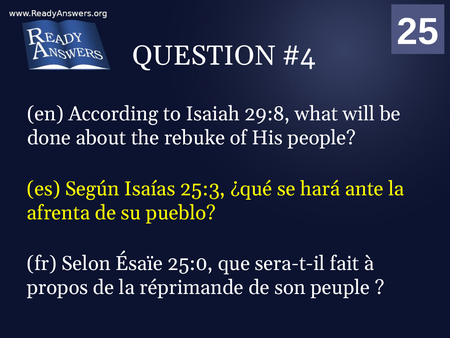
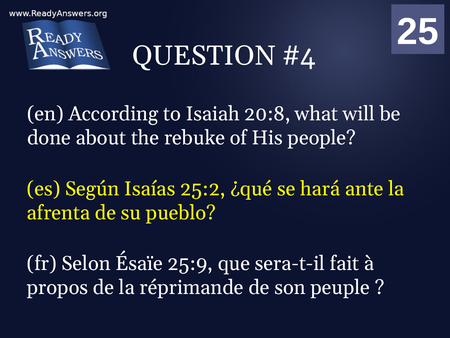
29:8: 29:8 -> 20:8
25:3: 25:3 -> 25:2
25:0: 25:0 -> 25:9
